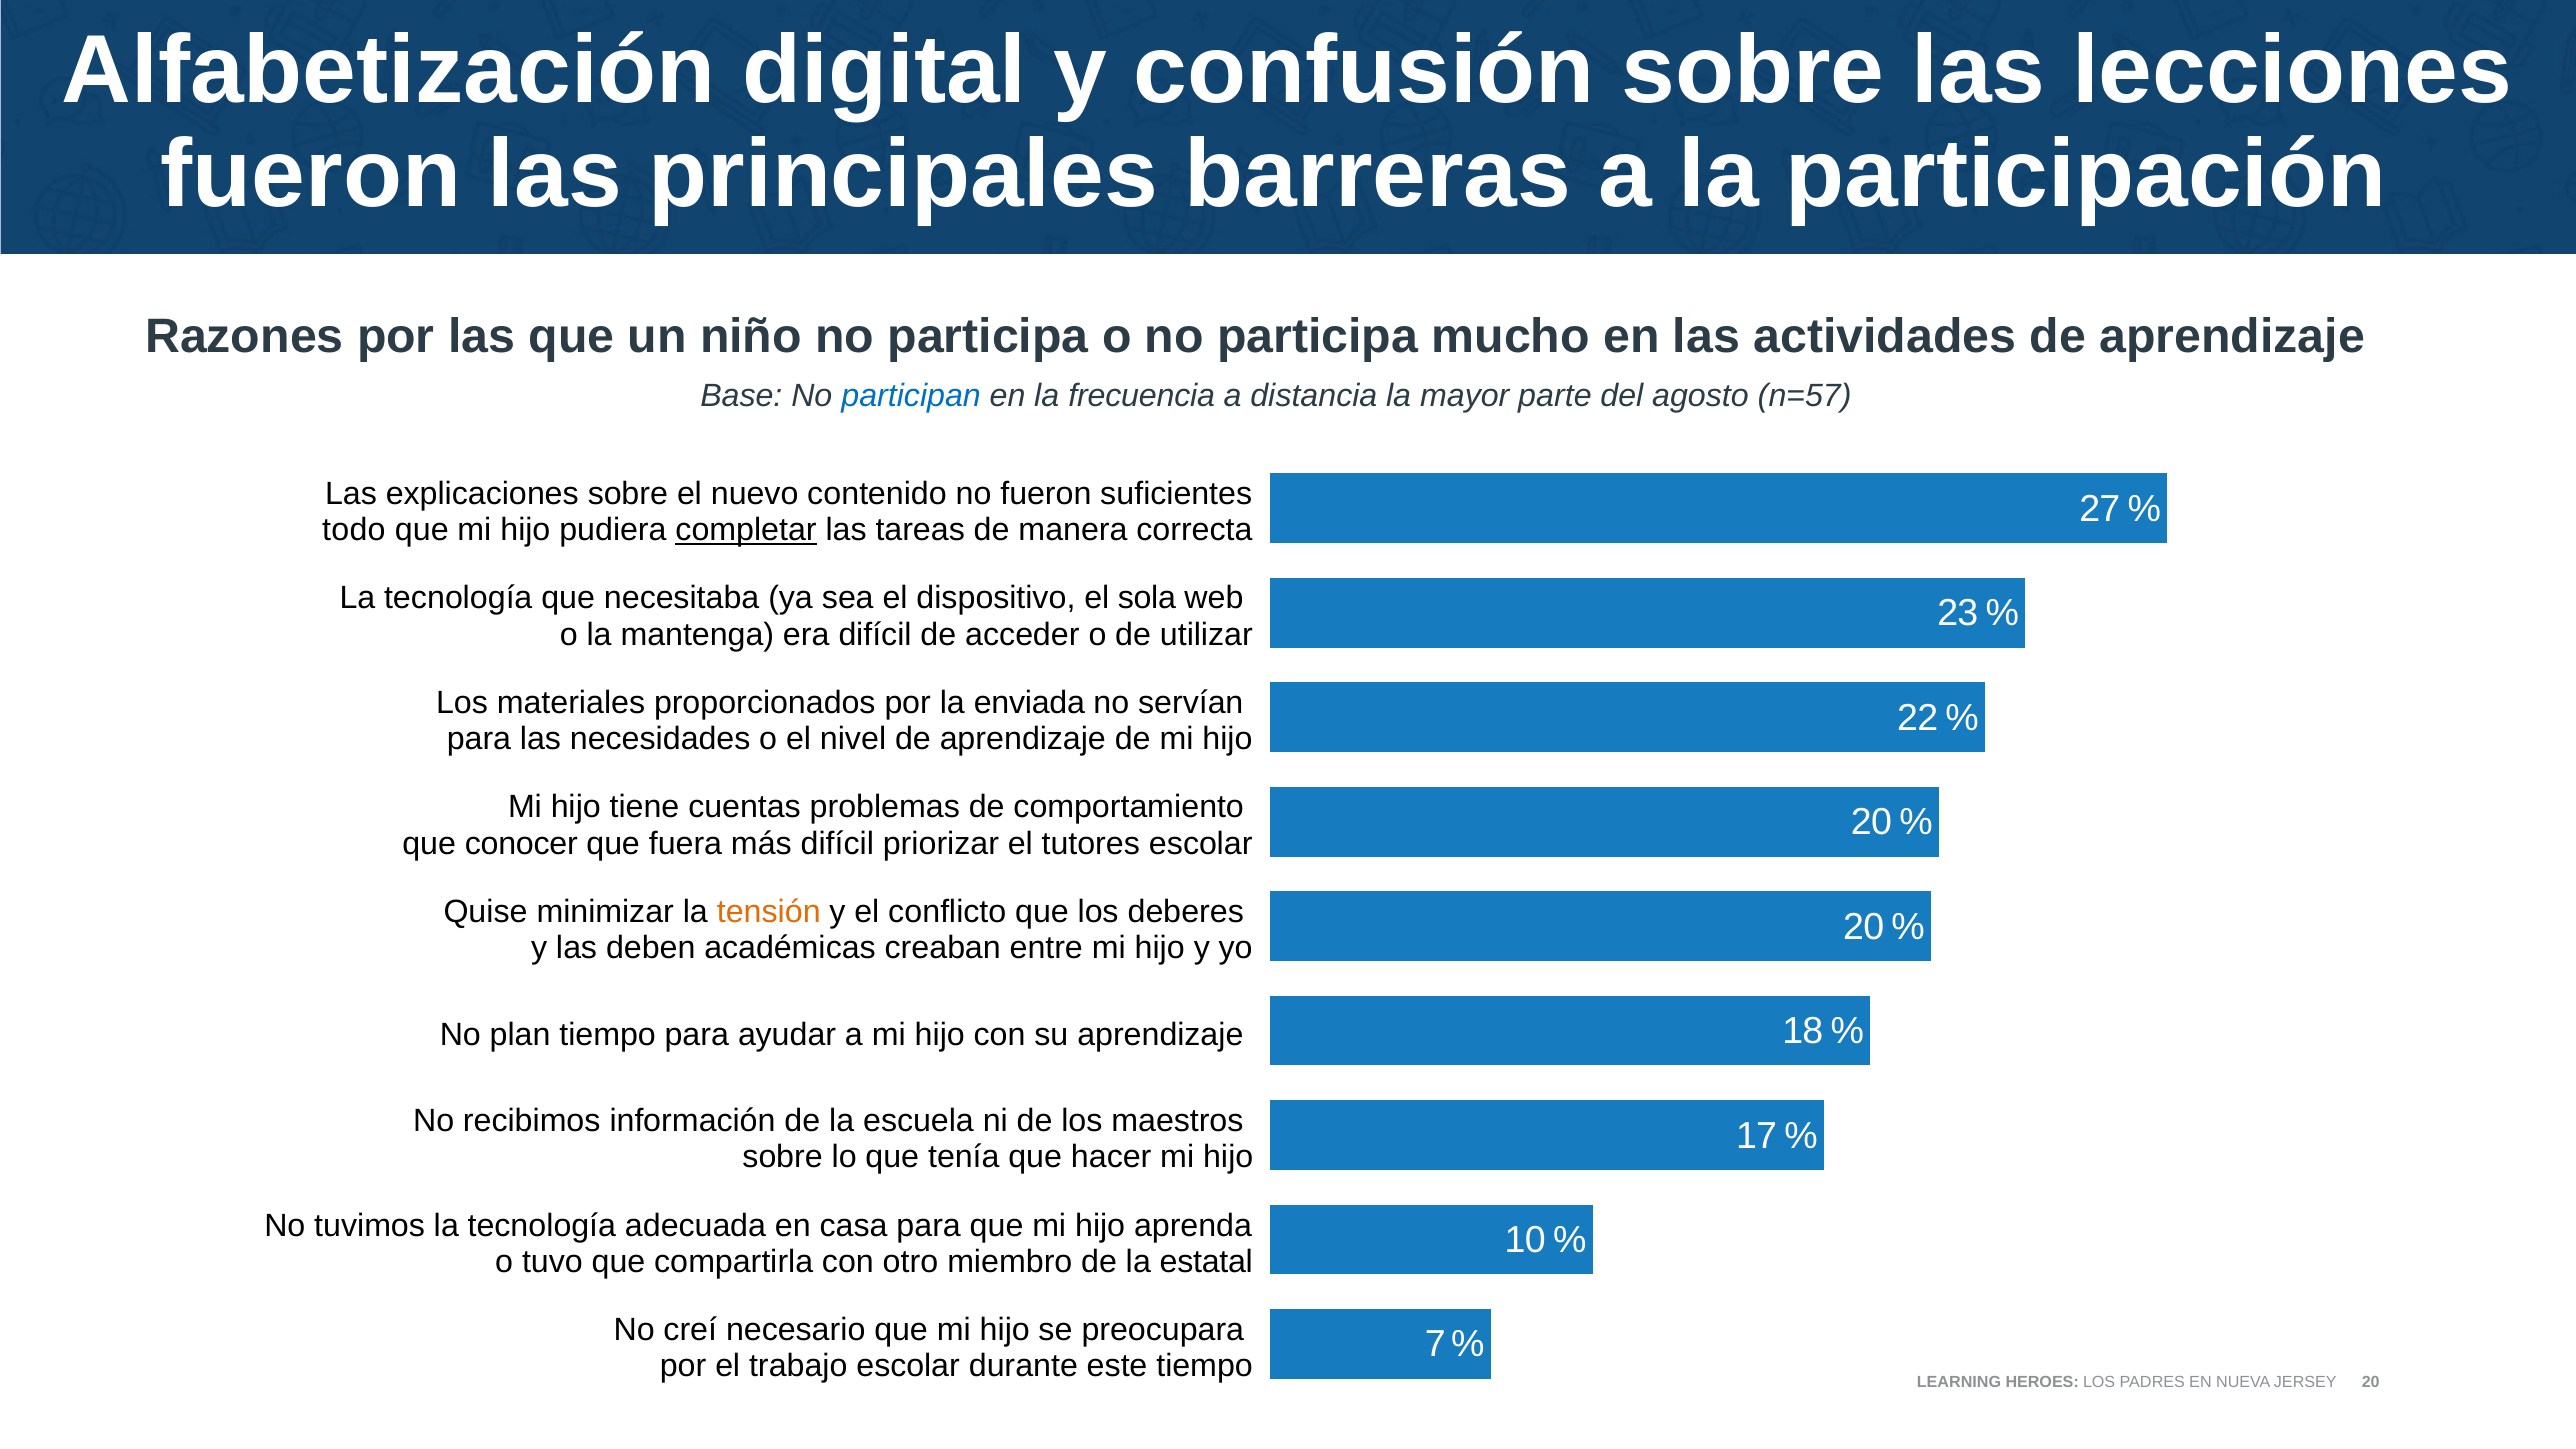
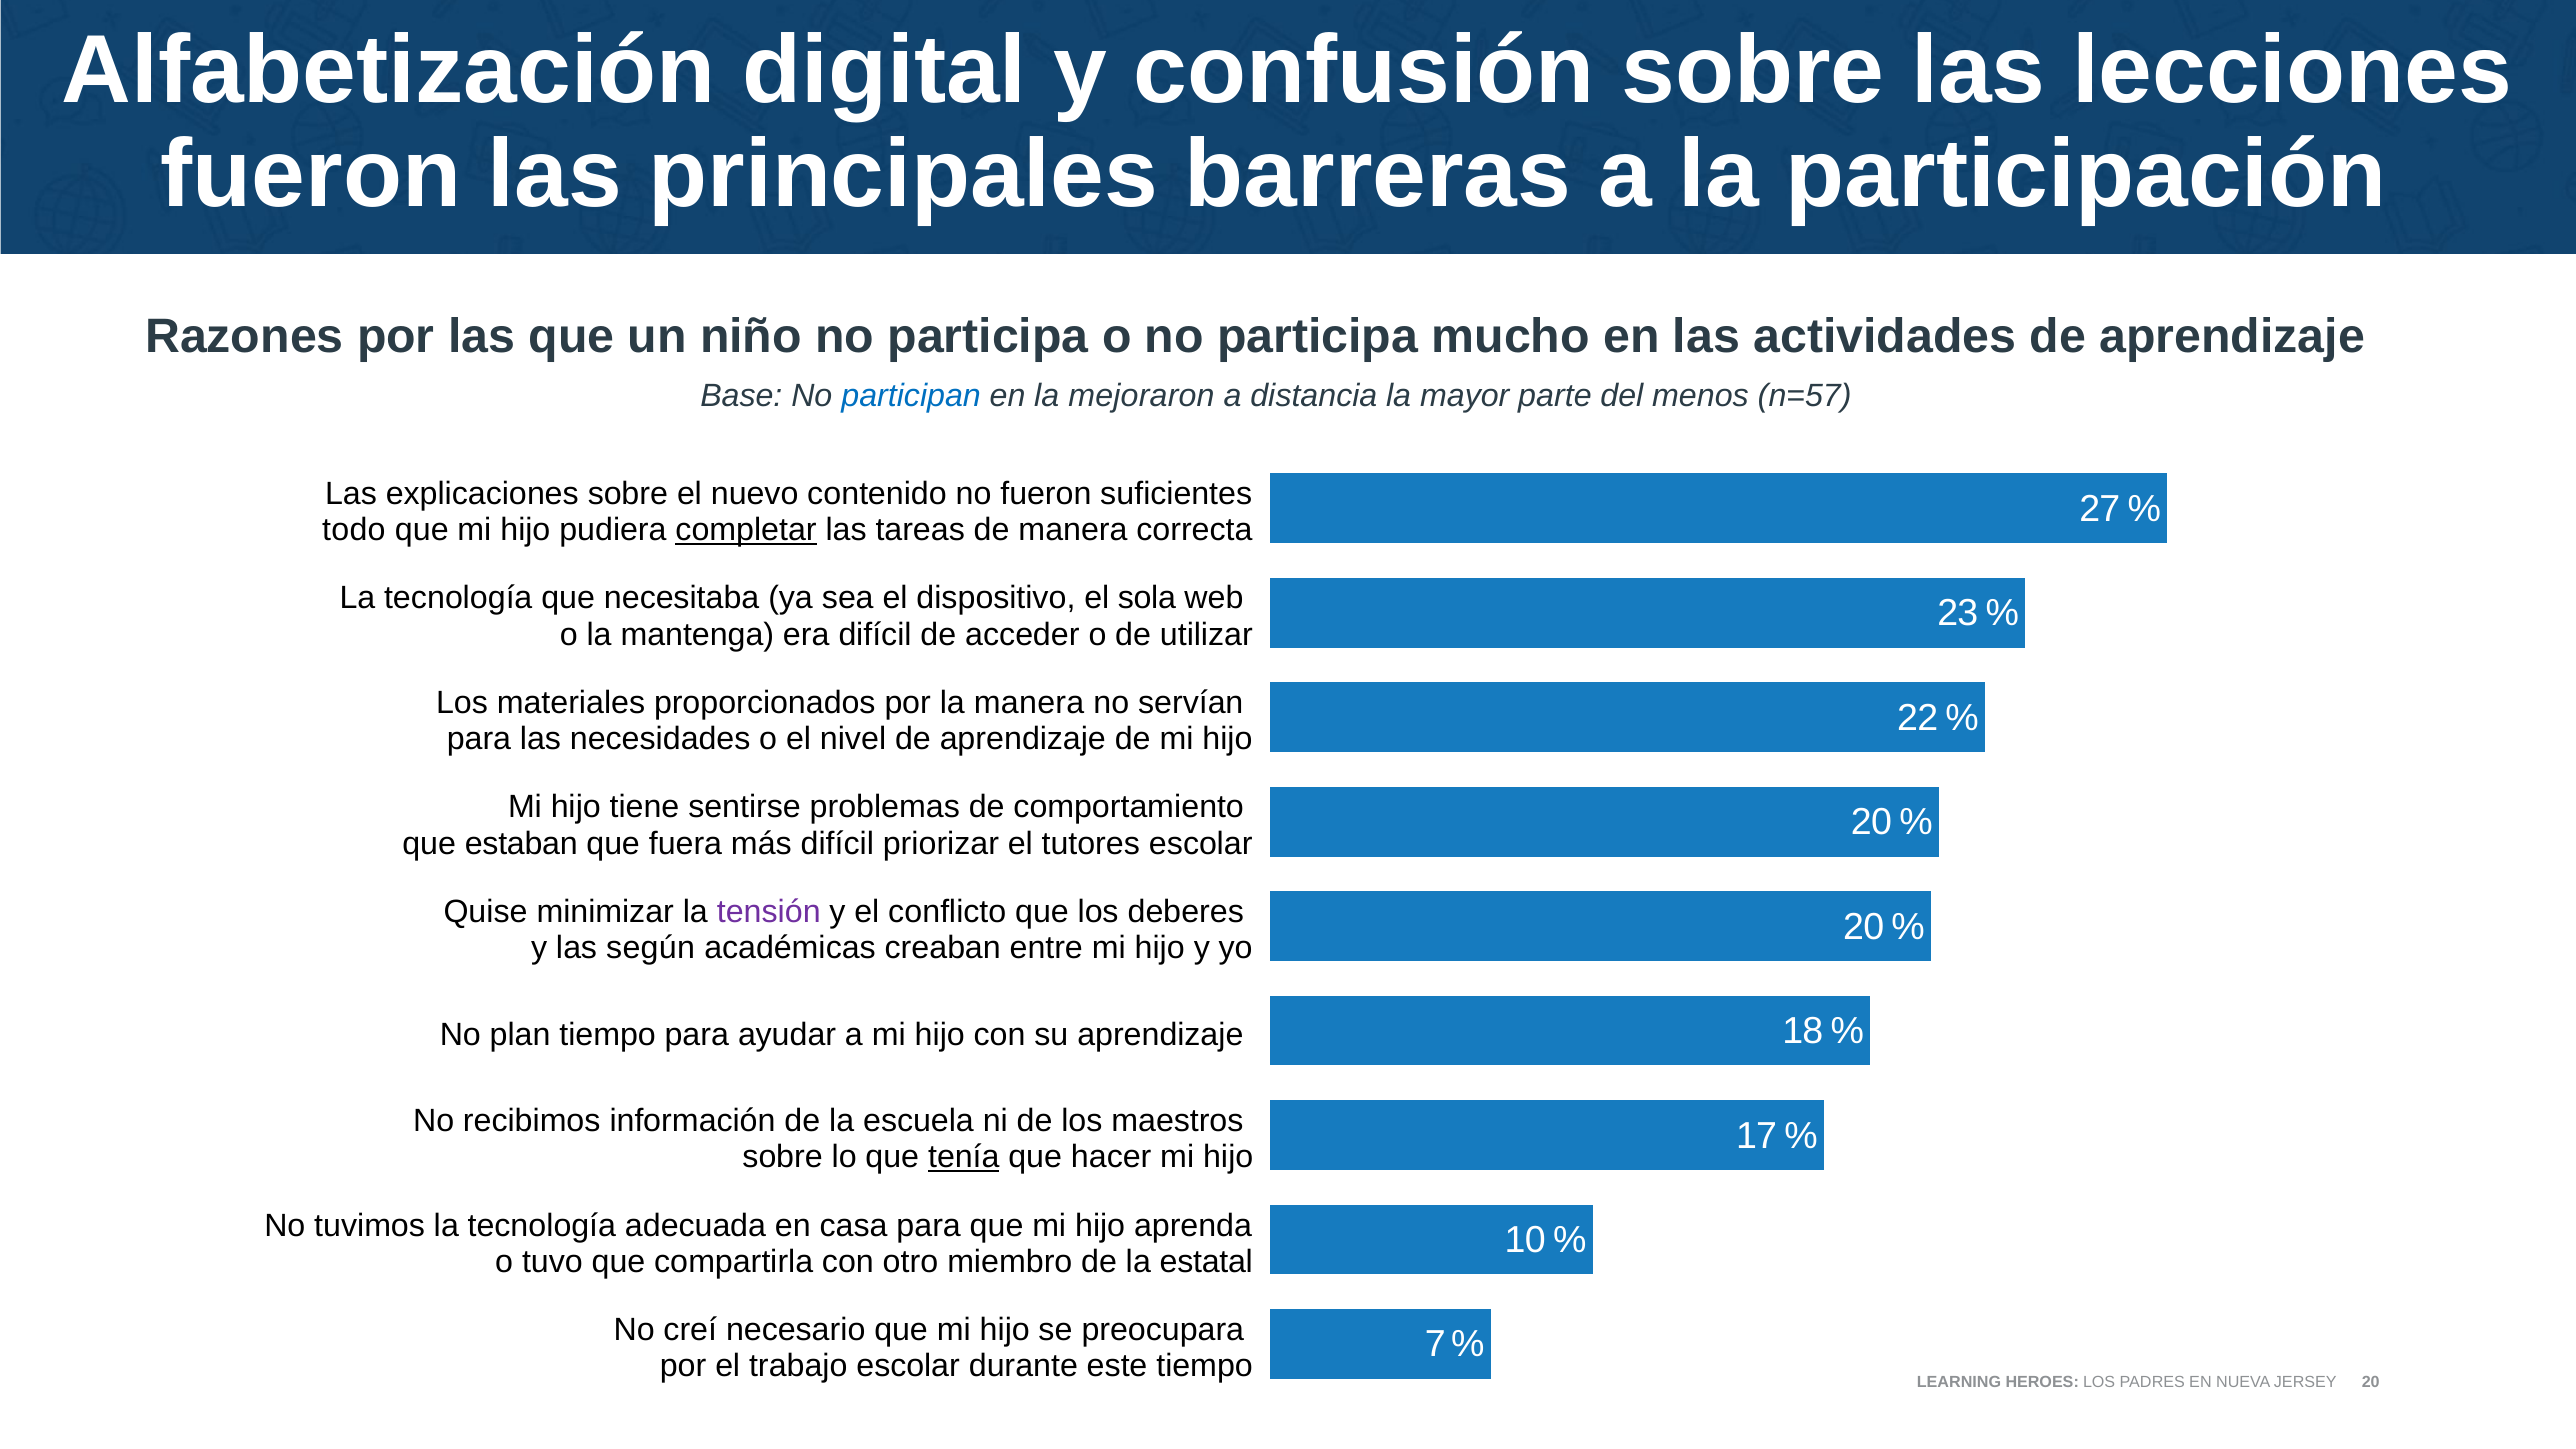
frecuencia: frecuencia -> mejoraron
agosto: agosto -> menos
la enviada: enviada -> manera
cuentas: cuentas -> sentirse
conocer: conocer -> estaban
tensión colour: orange -> purple
deben: deben -> según
tenía underline: none -> present
